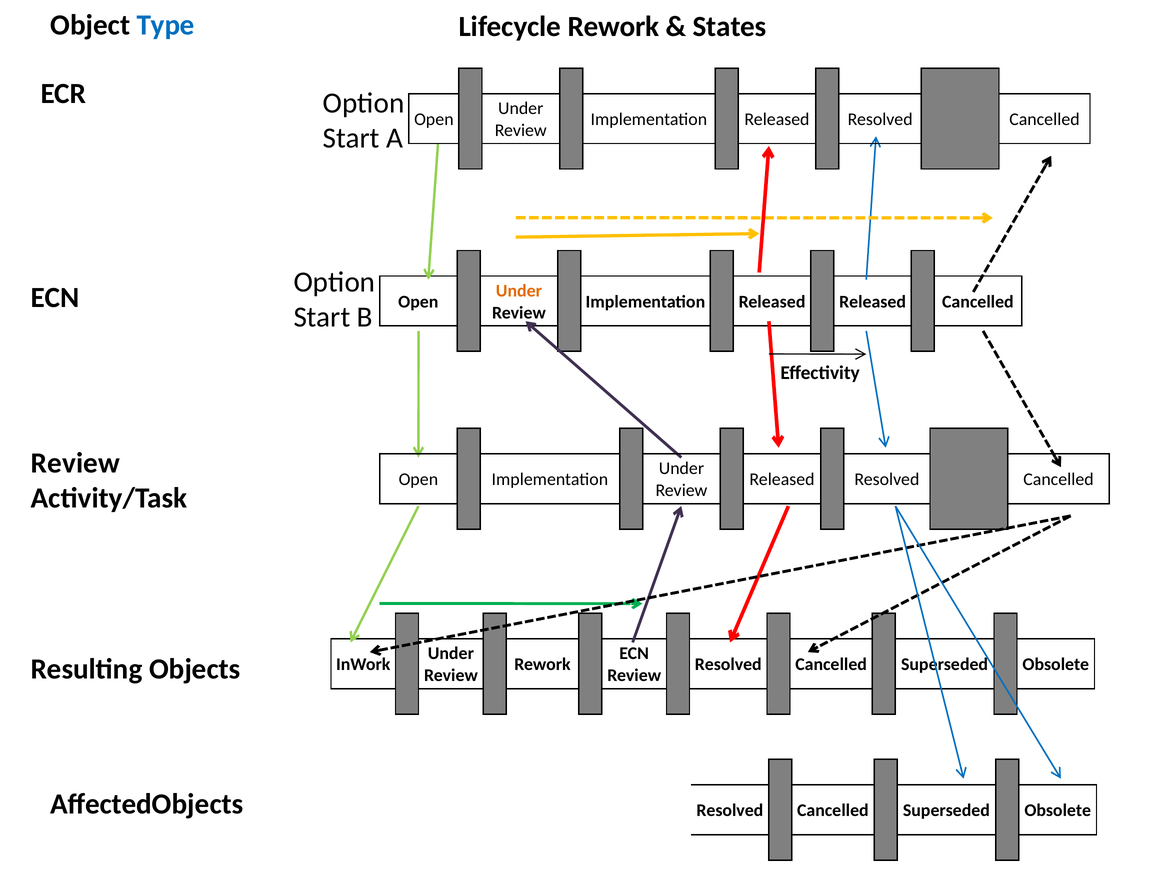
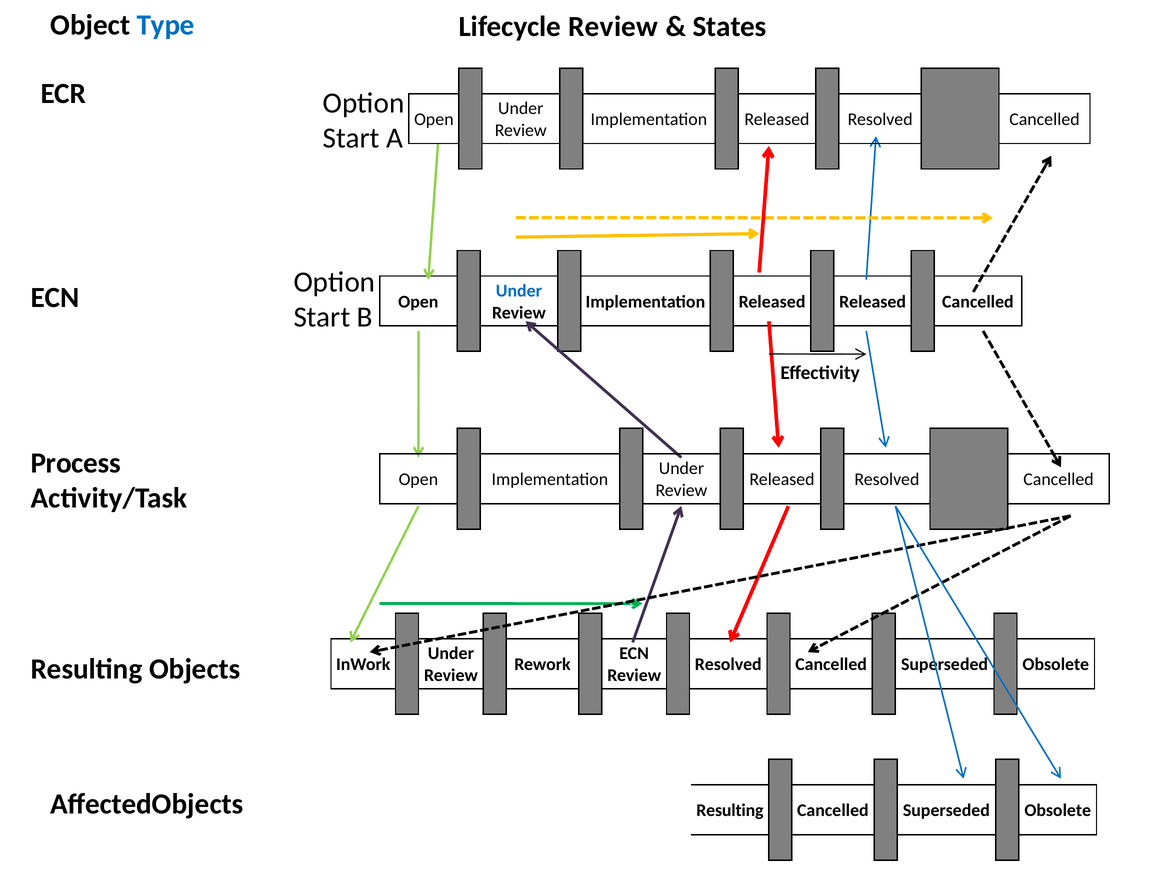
Lifecycle Rework: Rework -> Review
Under at (519, 291) colour: orange -> blue
Review at (75, 463): Review -> Process
Resolved at (730, 810): Resolved -> Resulting
